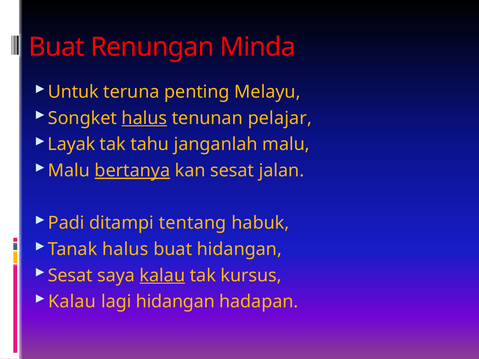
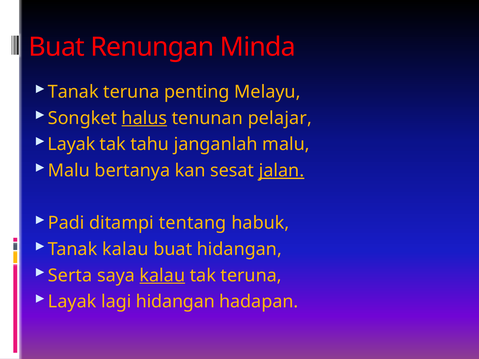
Untuk at (73, 92): Untuk -> Tanak
bertanya underline: present -> none
jalan underline: none -> present
Tanak halus: halus -> kalau
Sesat at (70, 276): Sesat -> Serta
tak kursus: kursus -> teruna
Kalau at (72, 302): Kalau -> Layak
